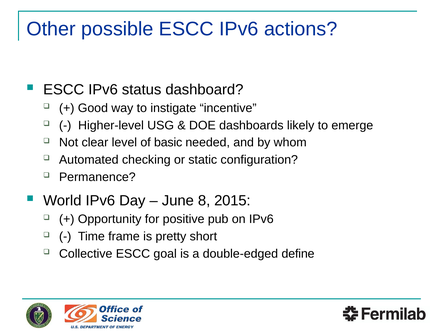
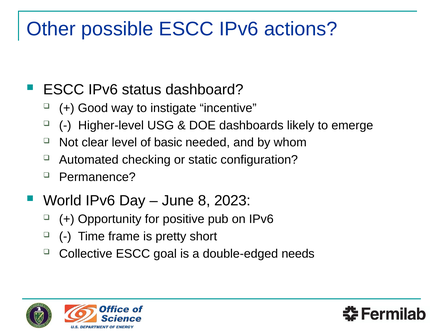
2015: 2015 -> 2023
define: define -> needs
